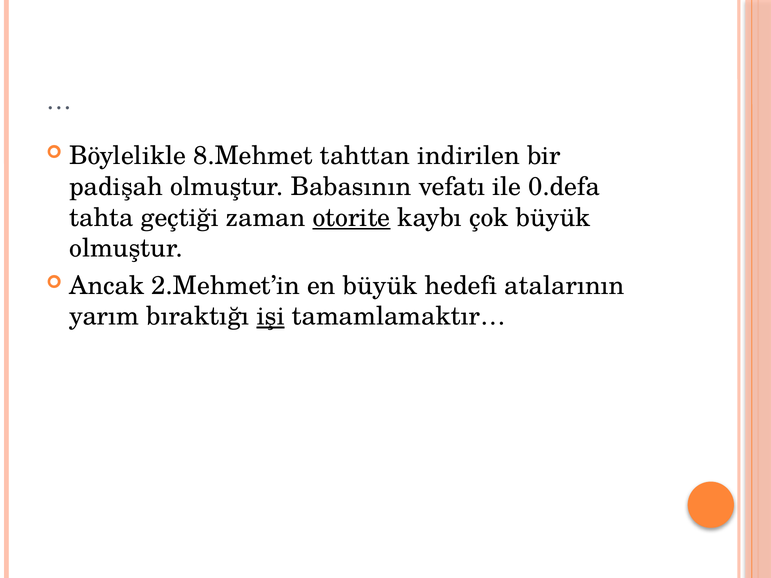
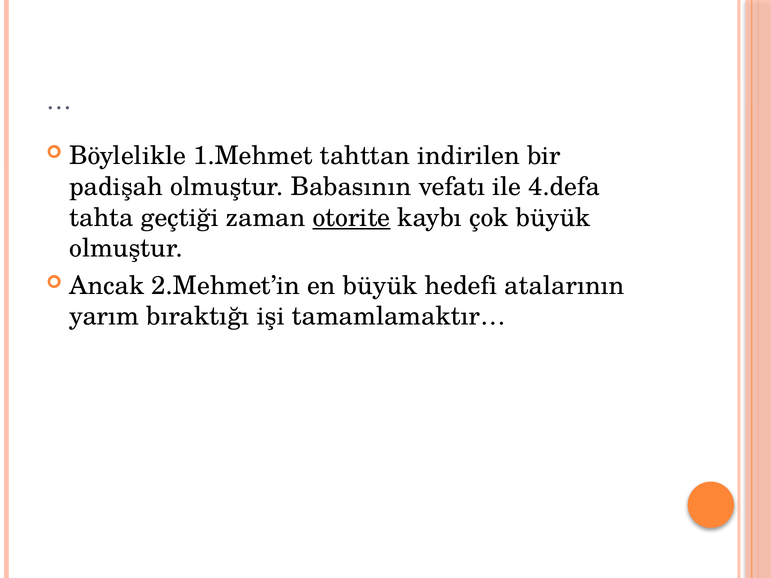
8.Mehmet: 8.Mehmet -> 1.Mehmet
0.defa: 0.defa -> 4.defa
işi underline: present -> none
